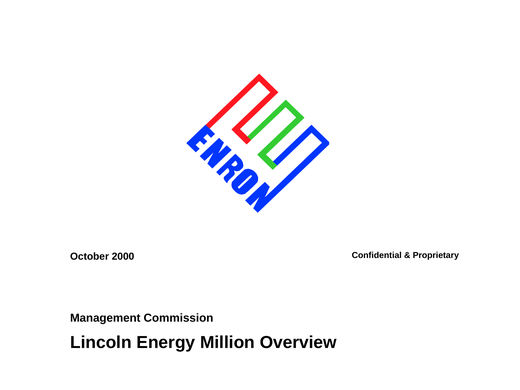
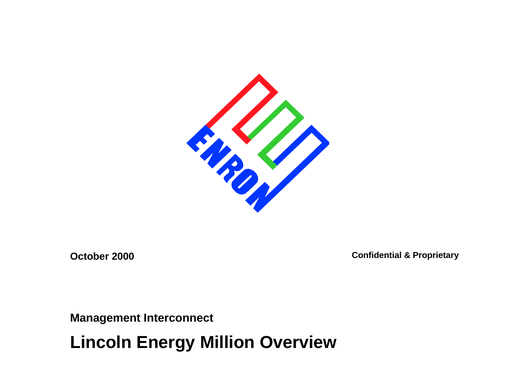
Commission: Commission -> Interconnect
